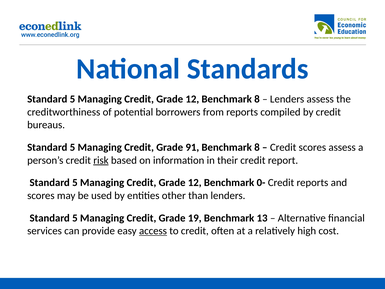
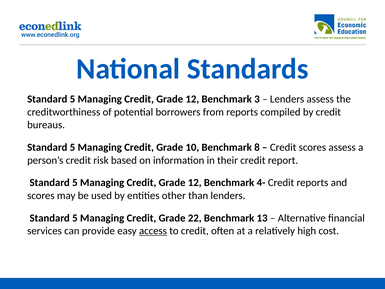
12 Benchmark 8: 8 -> 3
91: 91 -> 10
risk underline: present -> none
0-: 0- -> 4-
19: 19 -> 22
